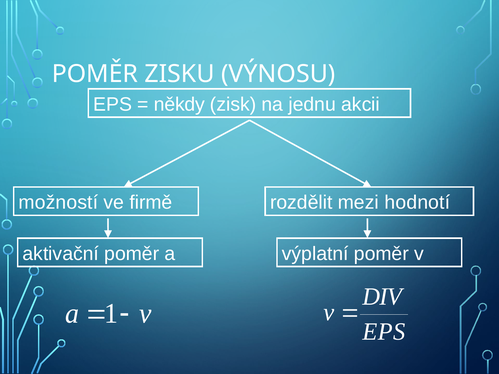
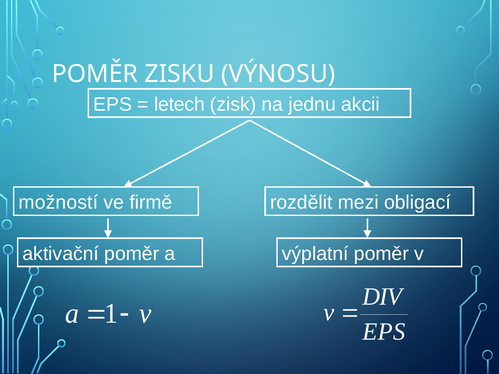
někdy: někdy -> letech
hodnotí: hodnotí -> obligací
